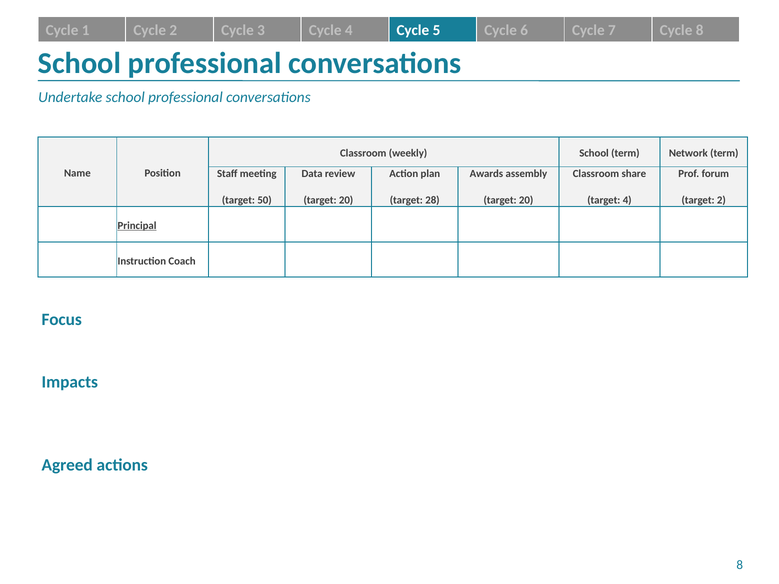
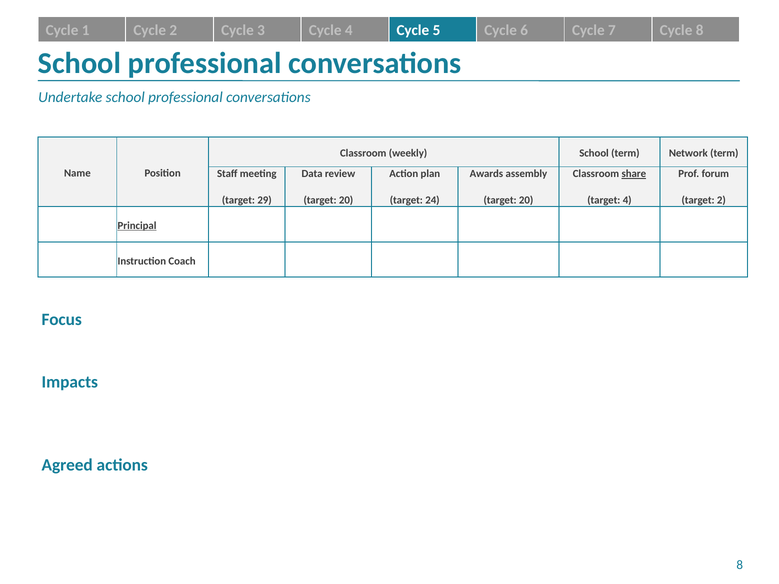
share underline: none -> present
50: 50 -> 29
28: 28 -> 24
